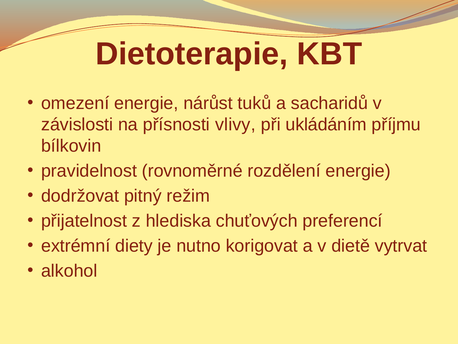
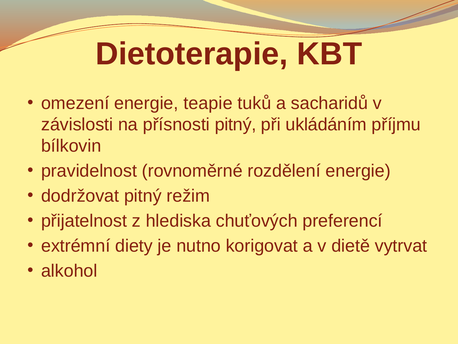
nárůst: nárůst -> teapie
přísnosti vlivy: vlivy -> pitný
